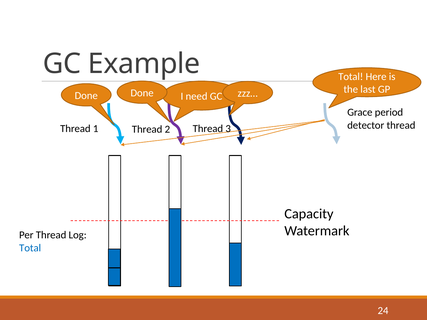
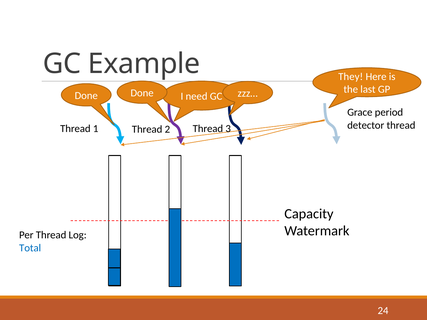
Total at (351, 77): Total -> They
